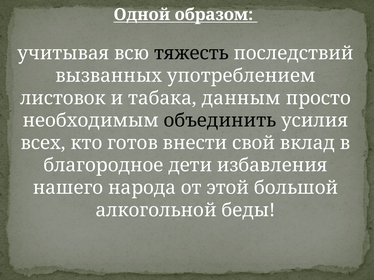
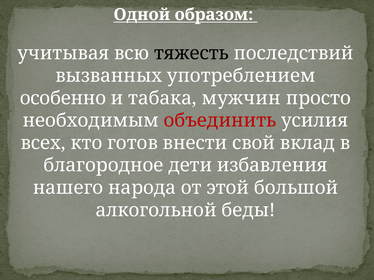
листовок: листовок -> особенно
данным: данным -> мужчин
объединить colour: black -> red
